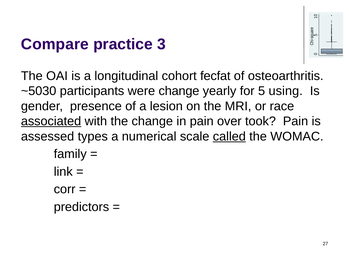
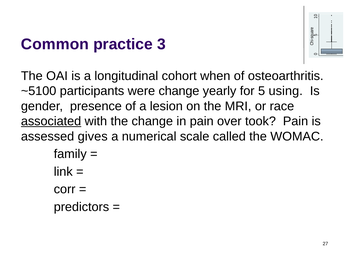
Compare: Compare -> Common
fecfat: fecfat -> when
~5030: ~5030 -> ~5100
types: types -> gives
called underline: present -> none
